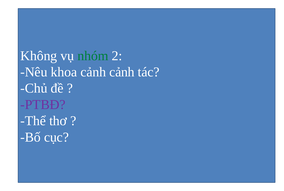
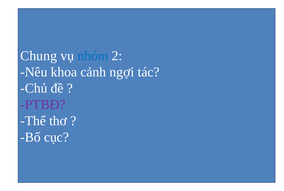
Không: Không -> Chung
nhóm colour: green -> blue
cảnh cảnh: cảnh -> ngợi
